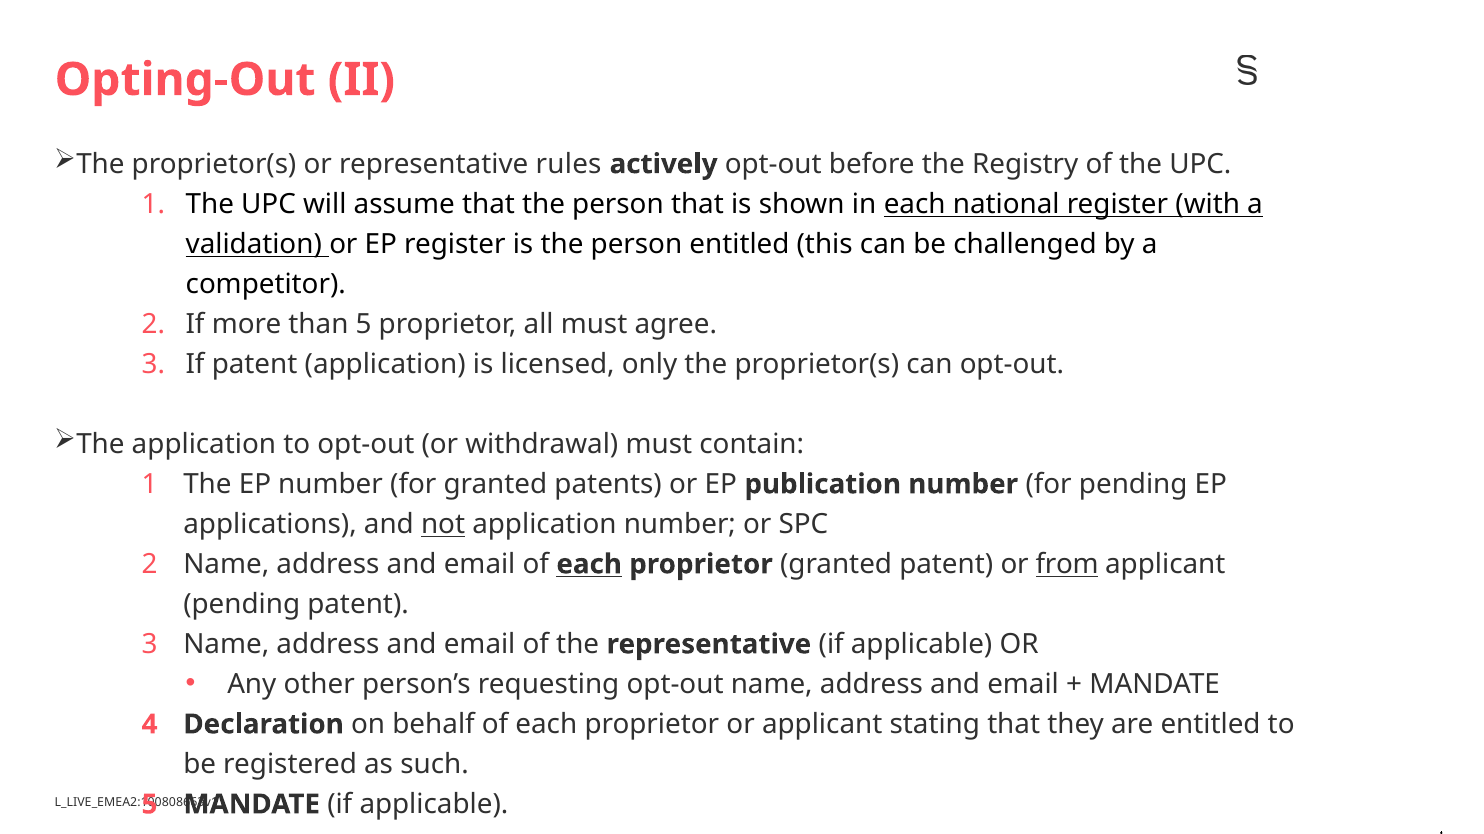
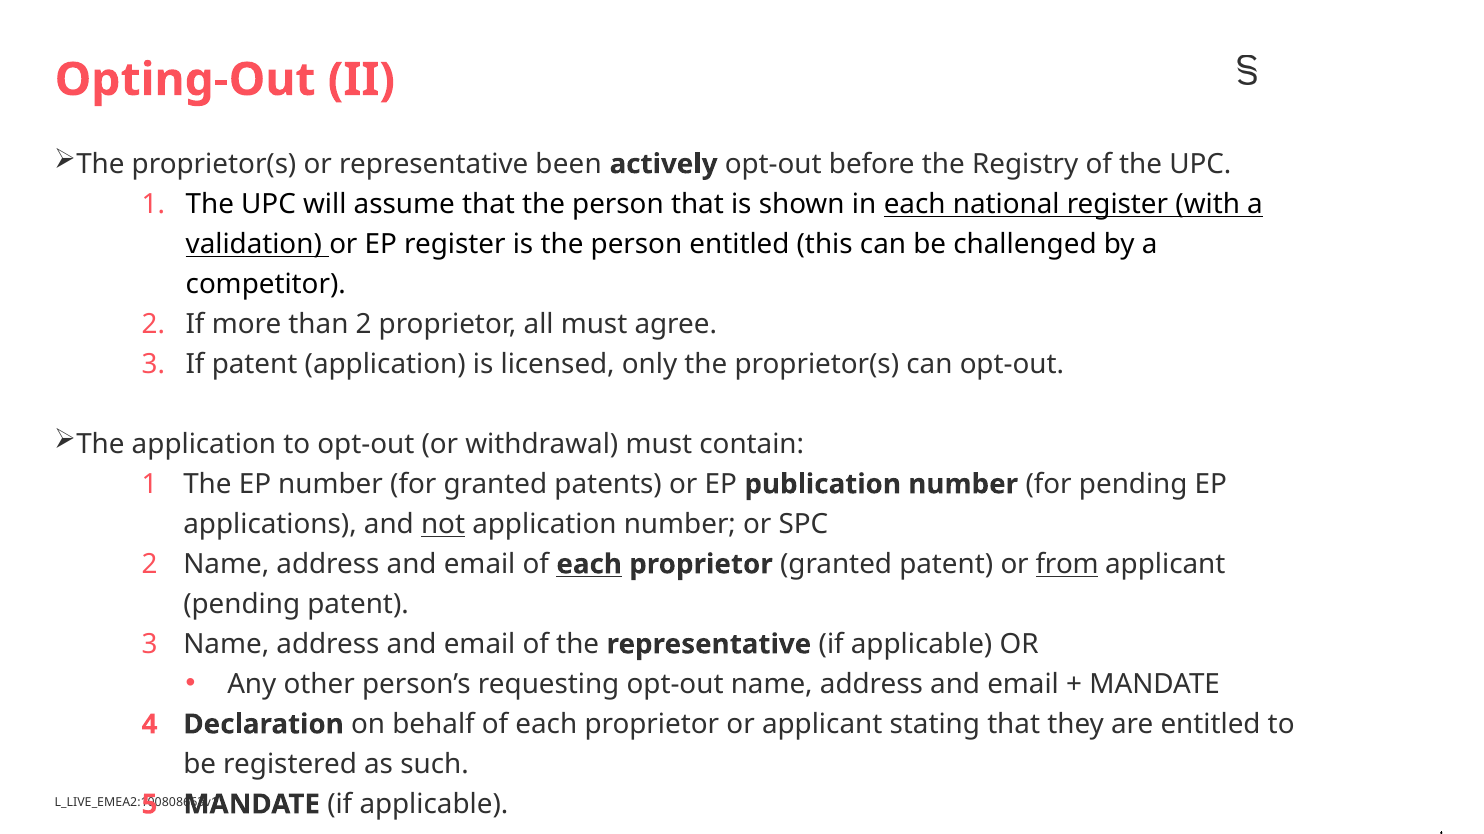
rules: rules -> been
than 5: 5 -> 2
